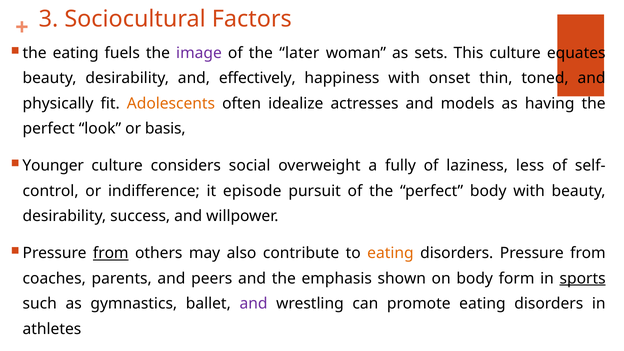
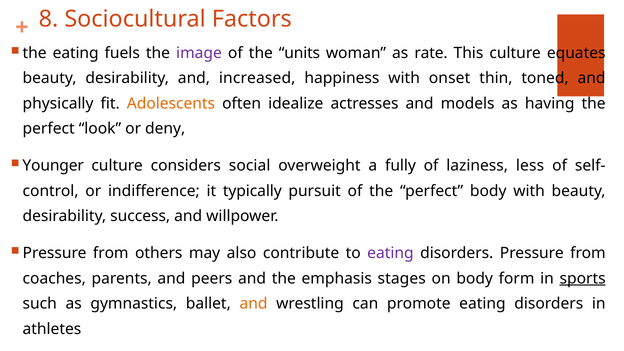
3: 3 -> 8
later: later -> units
sets: sets -> rate
effectively: effectively -> increased
basis: basis -> deny
episode: episode -> typically
from at (111, 253) underline: present -> none
eating at (390, 253) colour: orange -> purple
shown: shown -> stages
and at (254, 304) colour: purple -> orange
